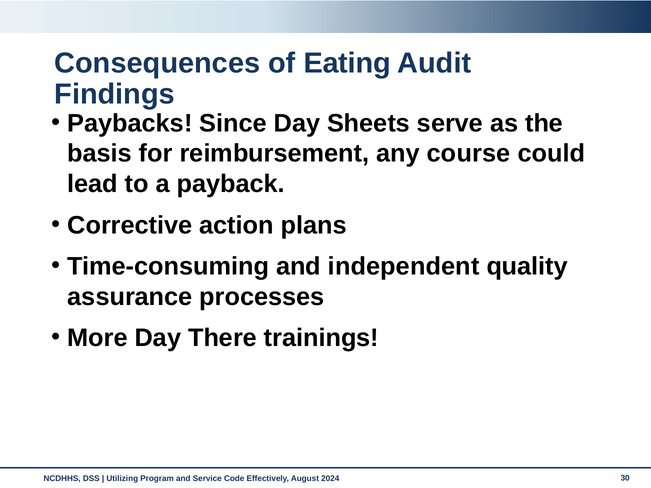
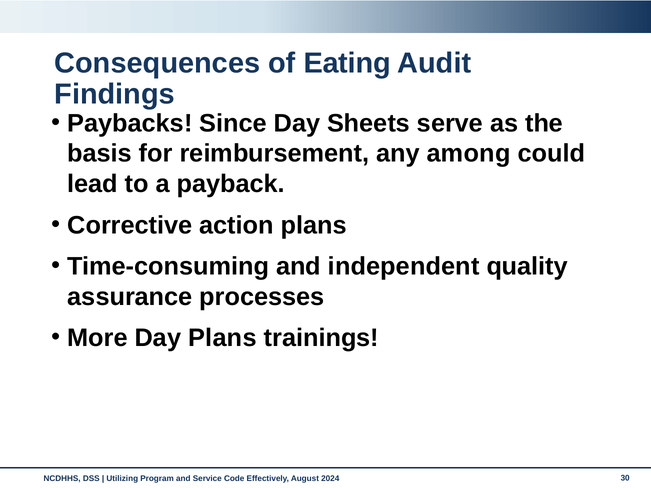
course: course -> among
Day There: There -> Plans
